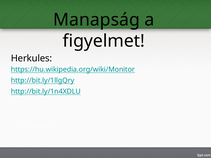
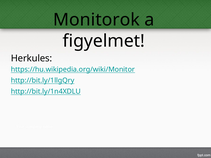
Manapság: Manapság -> Monitorok
